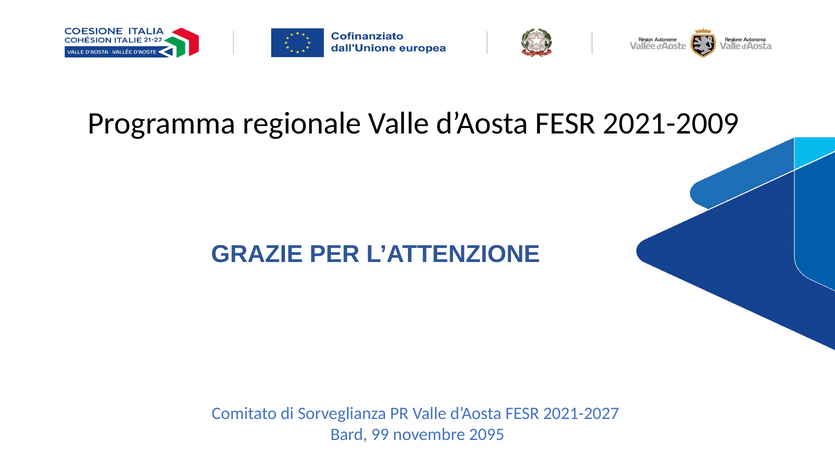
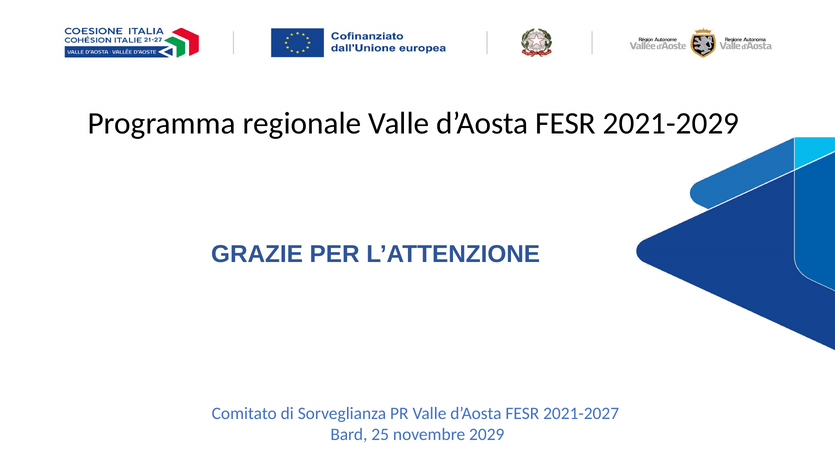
2021-2009: 2021-2009 -> 2021-2029
99: 99 -> 25
2095: 2095 -> 2029
